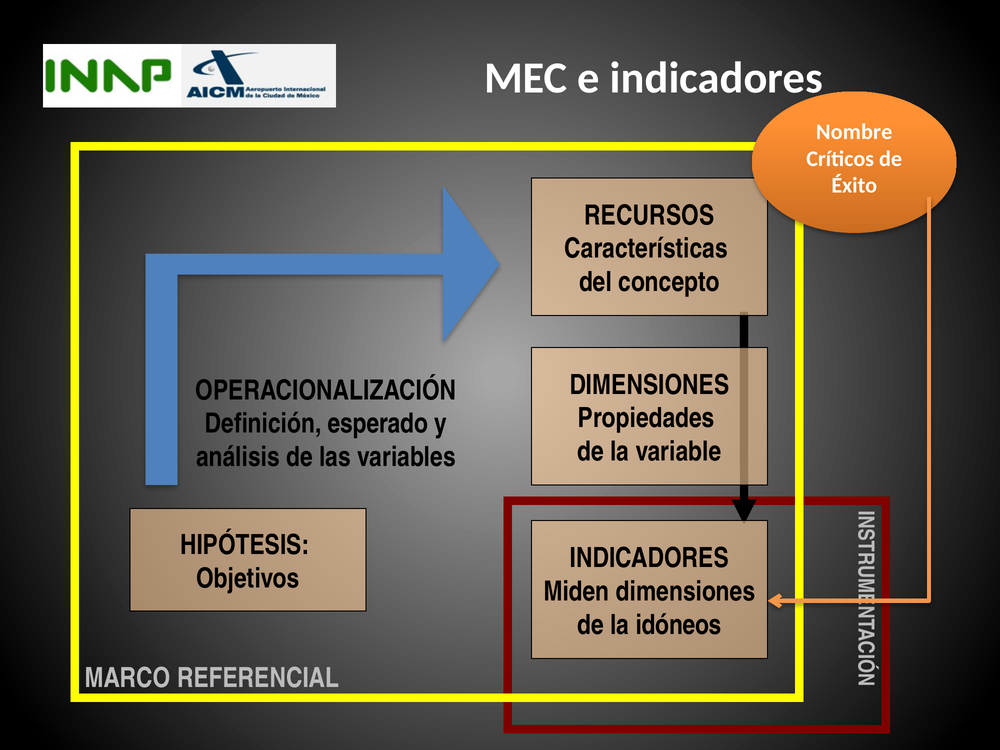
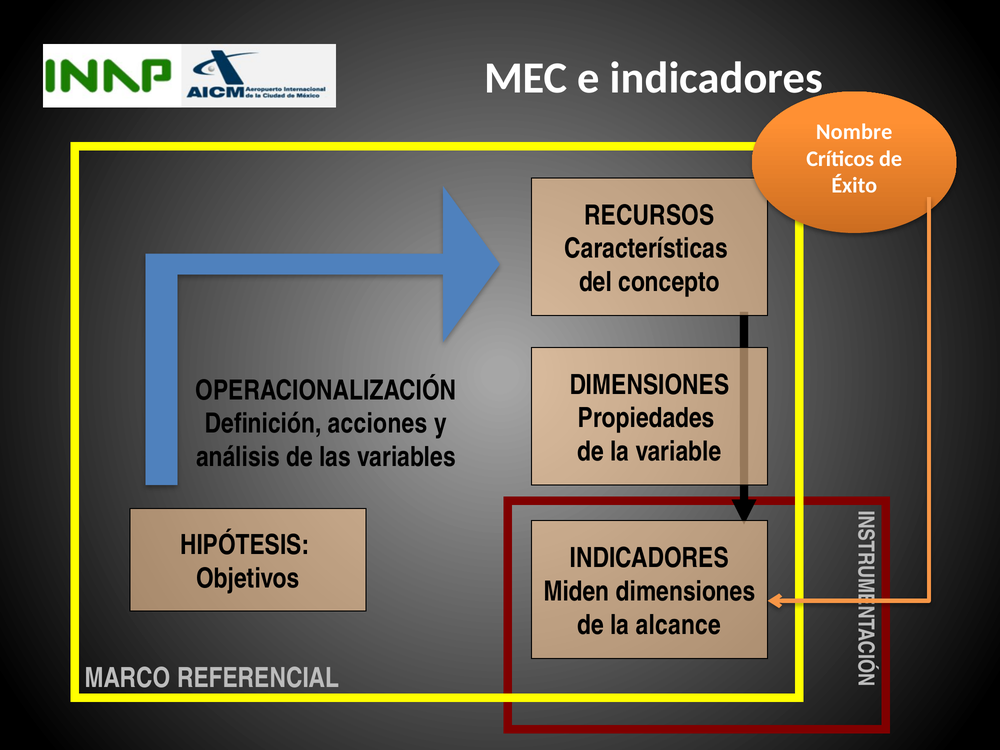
esperado: esperado -> acciones
idóneos: idóneos -> alcance
